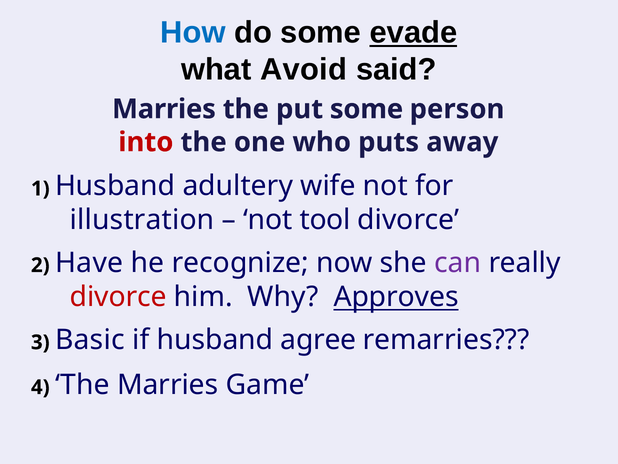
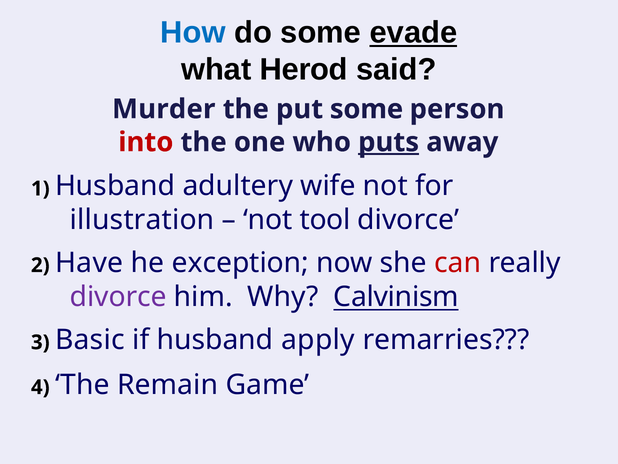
Avoid: Avoid -> Herod
Marries at (164, 109): Marries -> Murder
puts underline: none -> present
recognize: recognize -> exception
can colour: purple -> red
divorce at (118, 296) colour: red -> purple
Approves: Approves -> Calvinism
agree: agree -> apply
The Marries: Marries -> Remain
